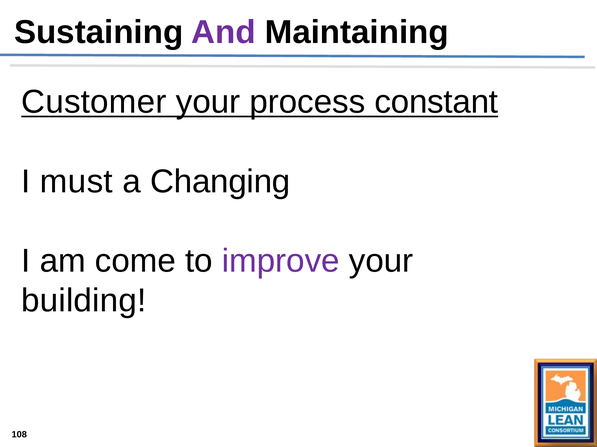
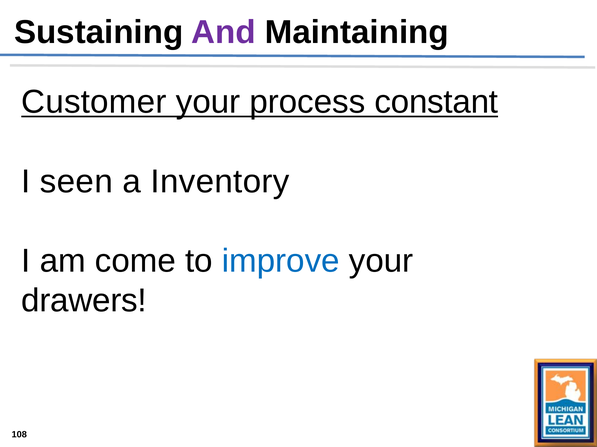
must: must -> seen
Changing: Changing -> Inventory
improve colour: purple -> blue
building: building -> drawers
